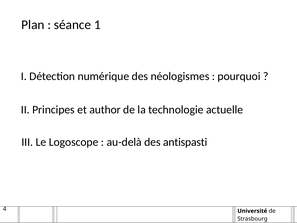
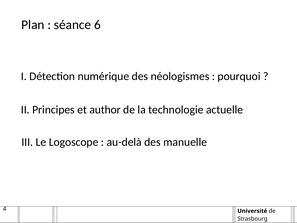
1: 1 -> 6
antispasti: antispasti -> manuelle
